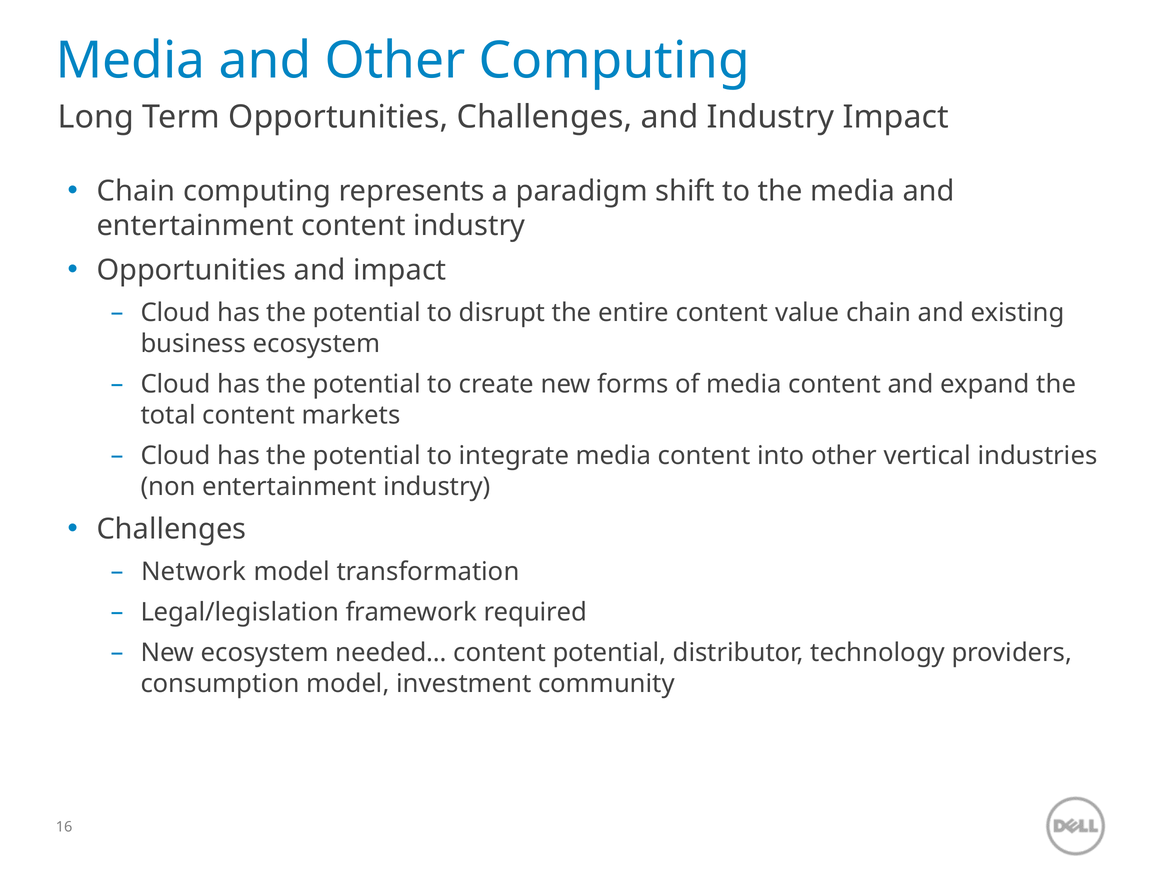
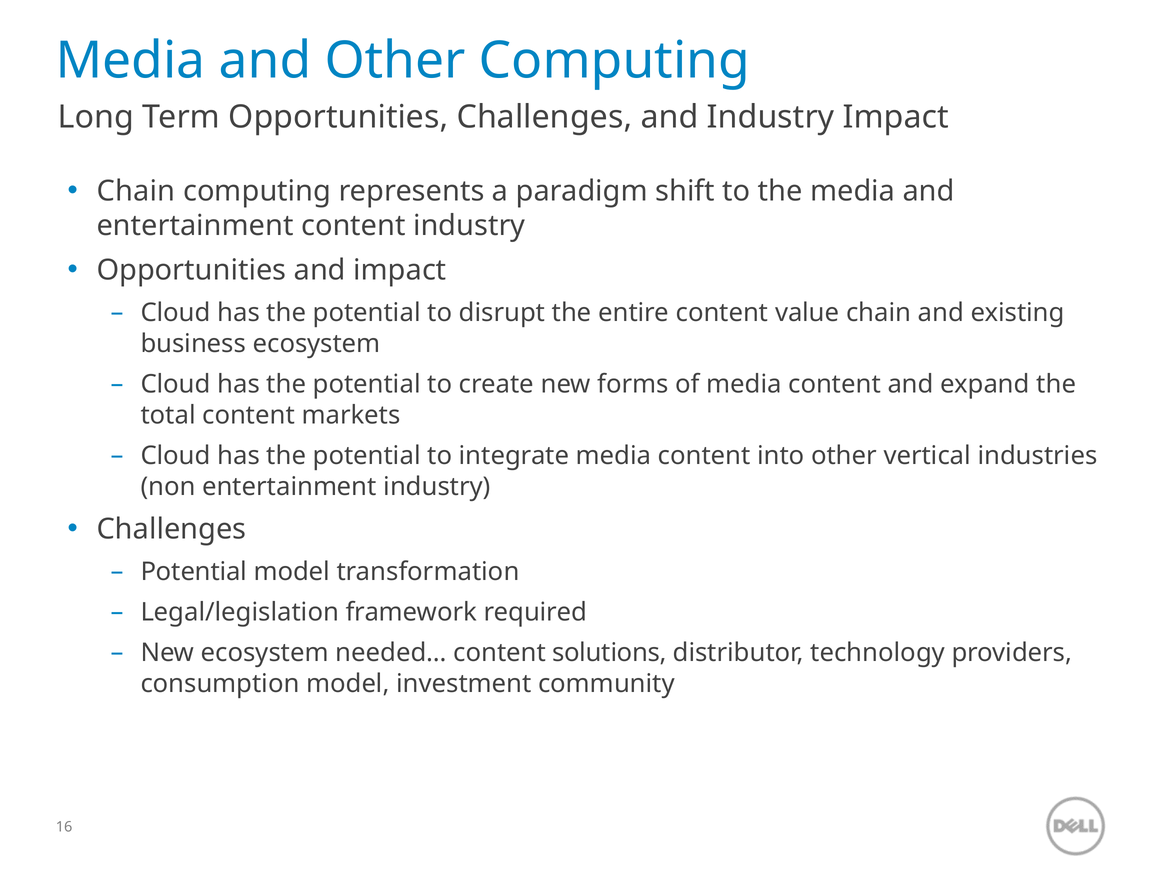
Network at (194, 572): Network -> Potential
content potential: potential -> solutions
